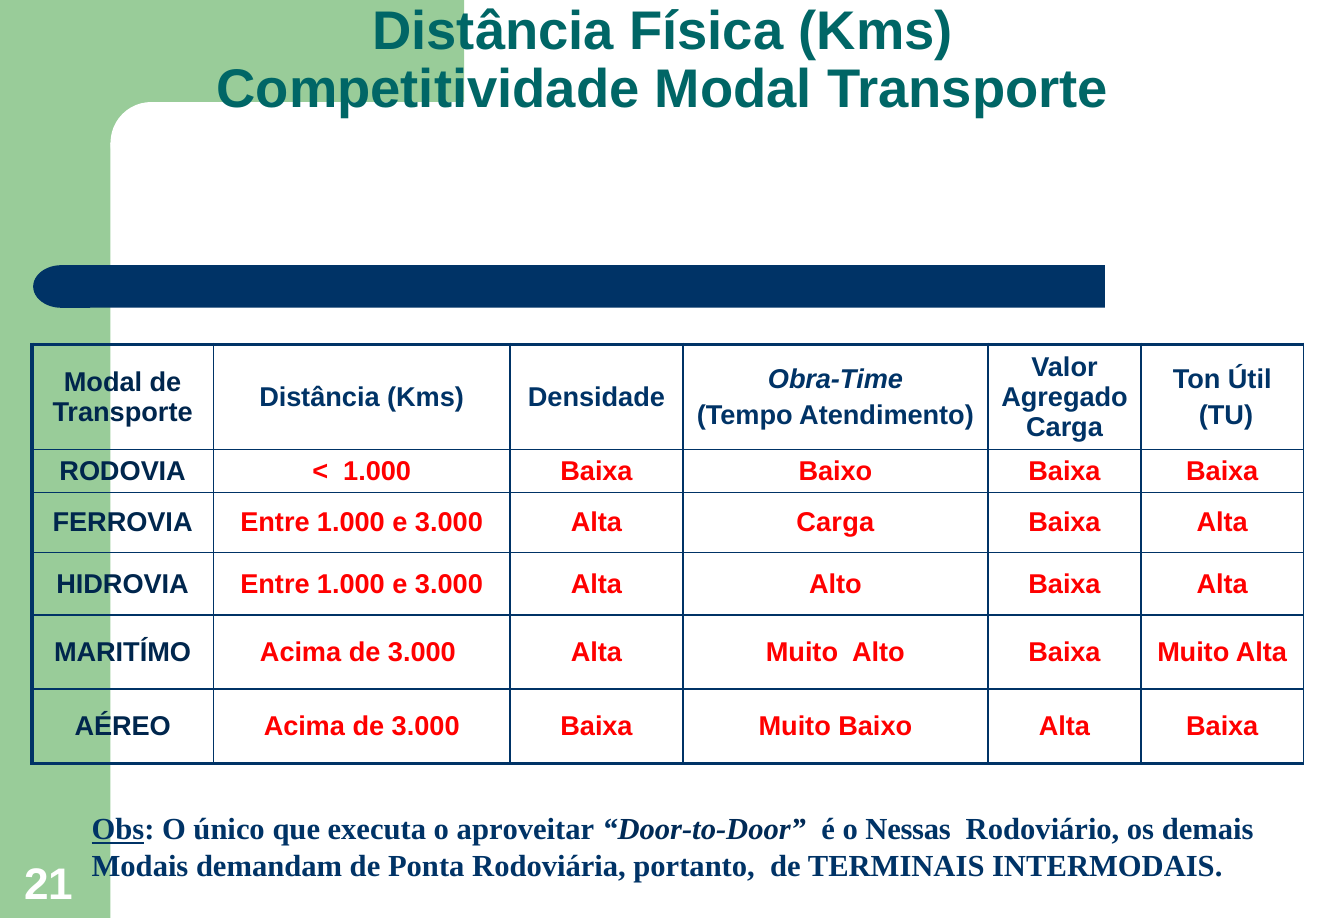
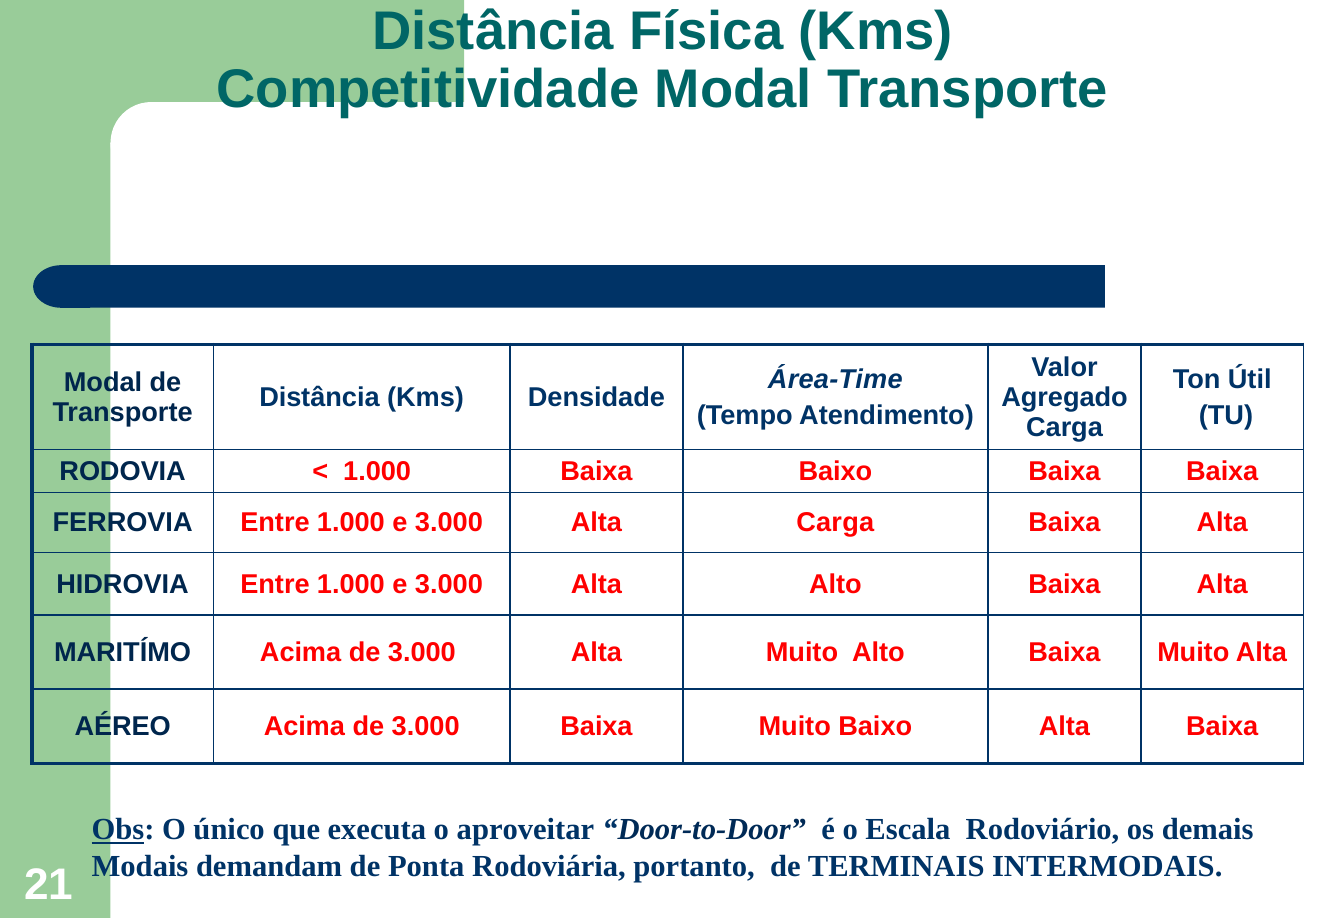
Obra-Time: Obra-Time -> Área-Time
Nessas: Nessas -> Escala
